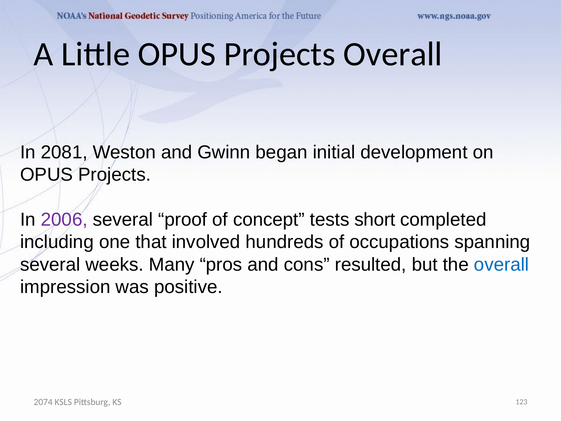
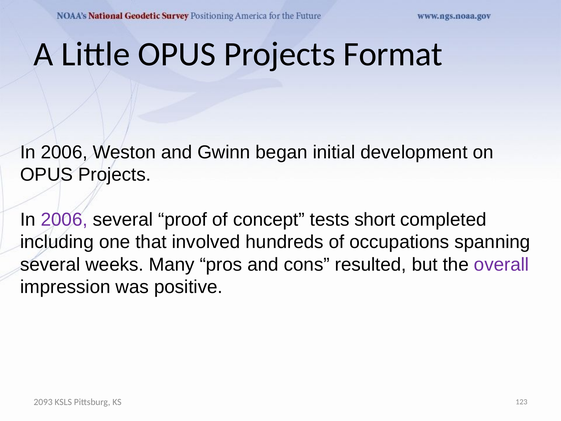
Projects Overall: Overall -> Format
2081 at (64, 152): 2081 -> 2006
overall at (502, 264) colour: blue -> purple
2074: 2074 -> 2093
